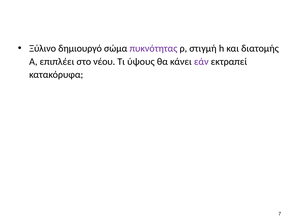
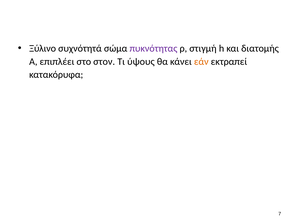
δημιουργό: δημιουργό -> συχνότητά
νέου: νέου -> στον
εάν colour: purple -> orange
